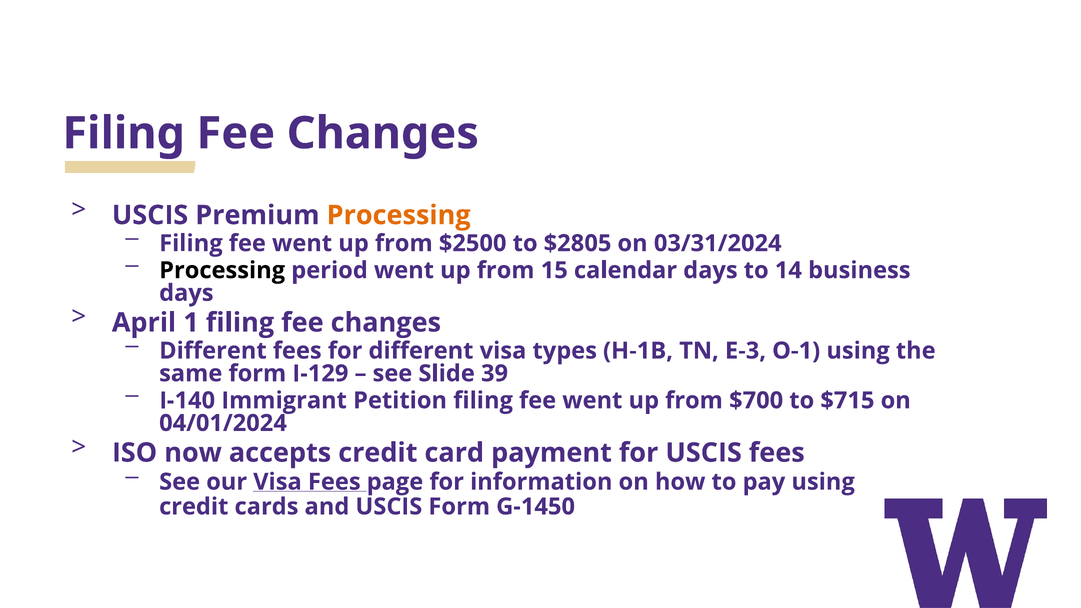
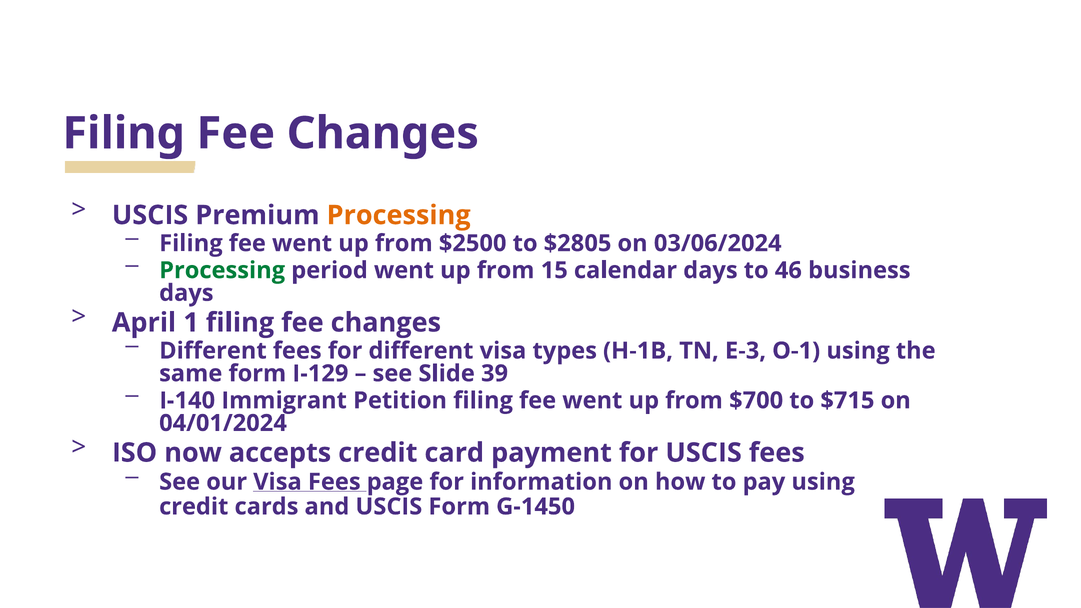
03/31/2024: 03/31/2024 -> 03/06/2024
Processing at (222, 270) colour: black -> green
14: 14 -> 46
